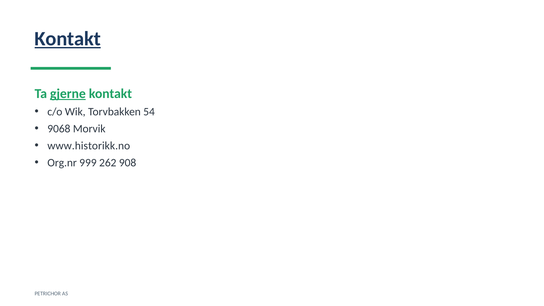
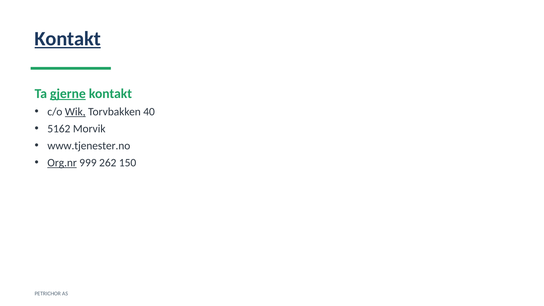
Wik underline: none -> present
54: 54 -> 40
9068: 9068 -> 5162
www.historikk.no: www.historikk.no -> www.tjenester.no
Org.nr underline: none -> present
908: 908 -> 150
